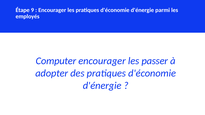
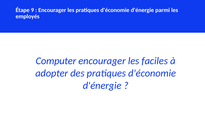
passer: passer -> faciles
